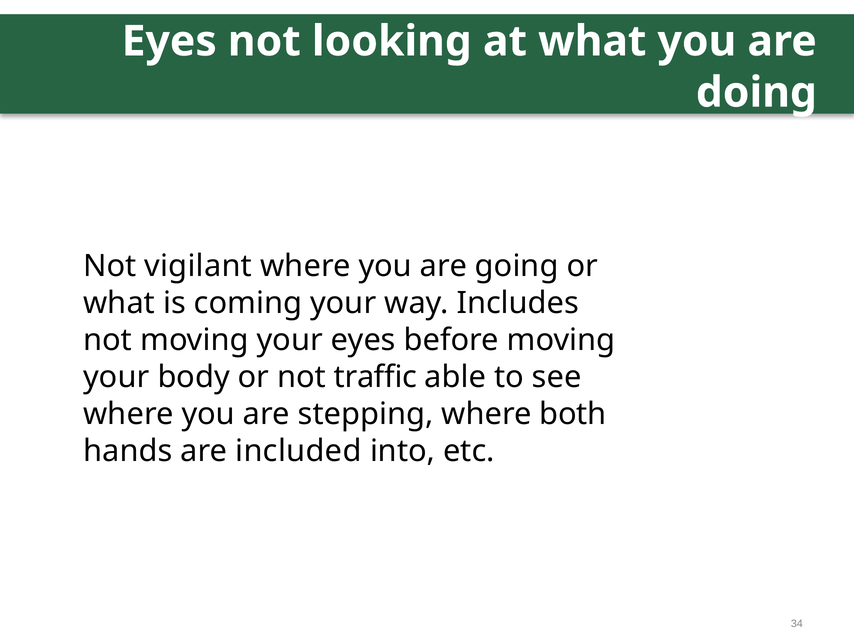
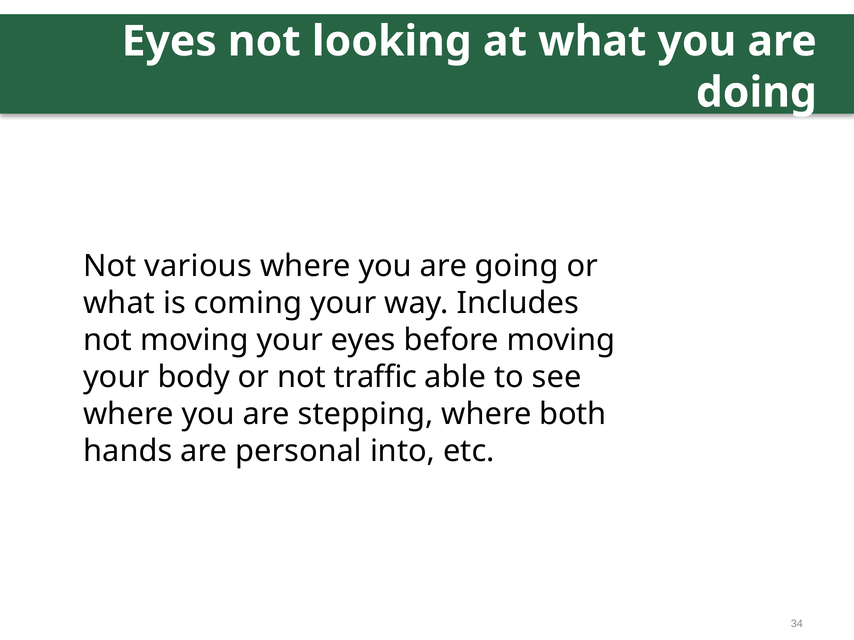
vigilant: vigilant -> various
included: included -> personal
